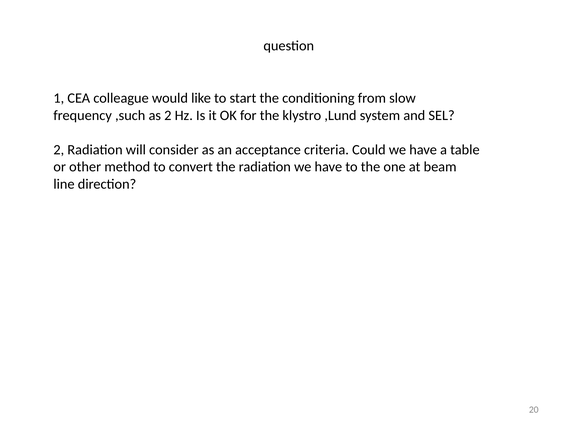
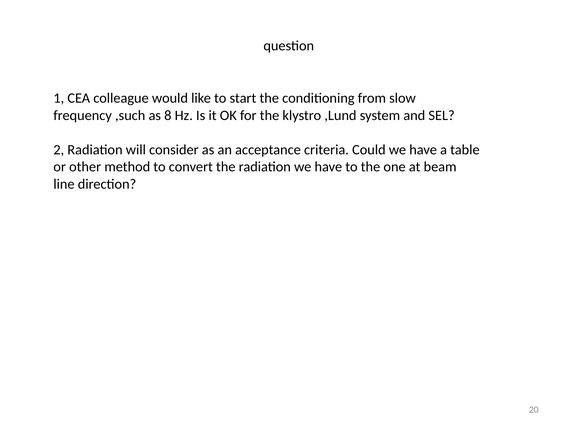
as 2: 2 -> 8
